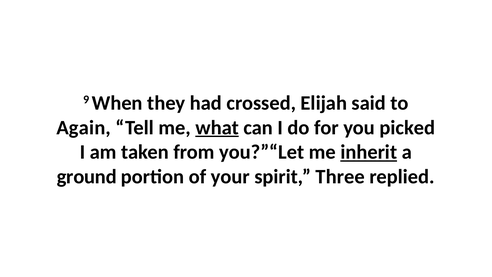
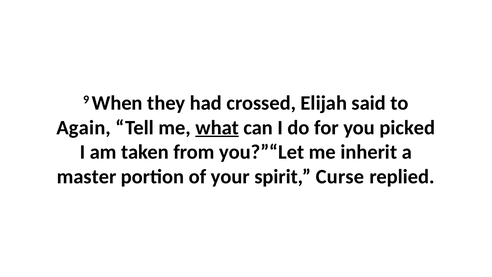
inherit underline: present -> none
ground: ground -> master
Three: Three -> Curse
